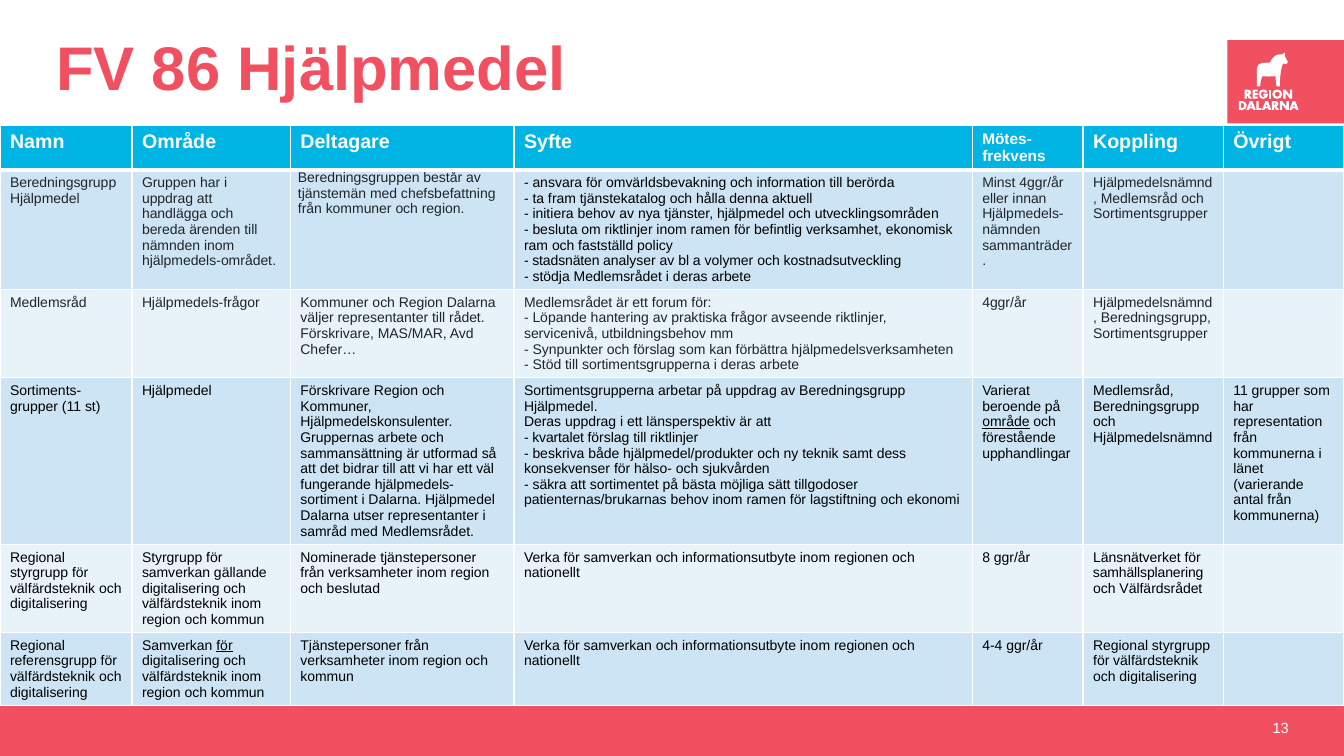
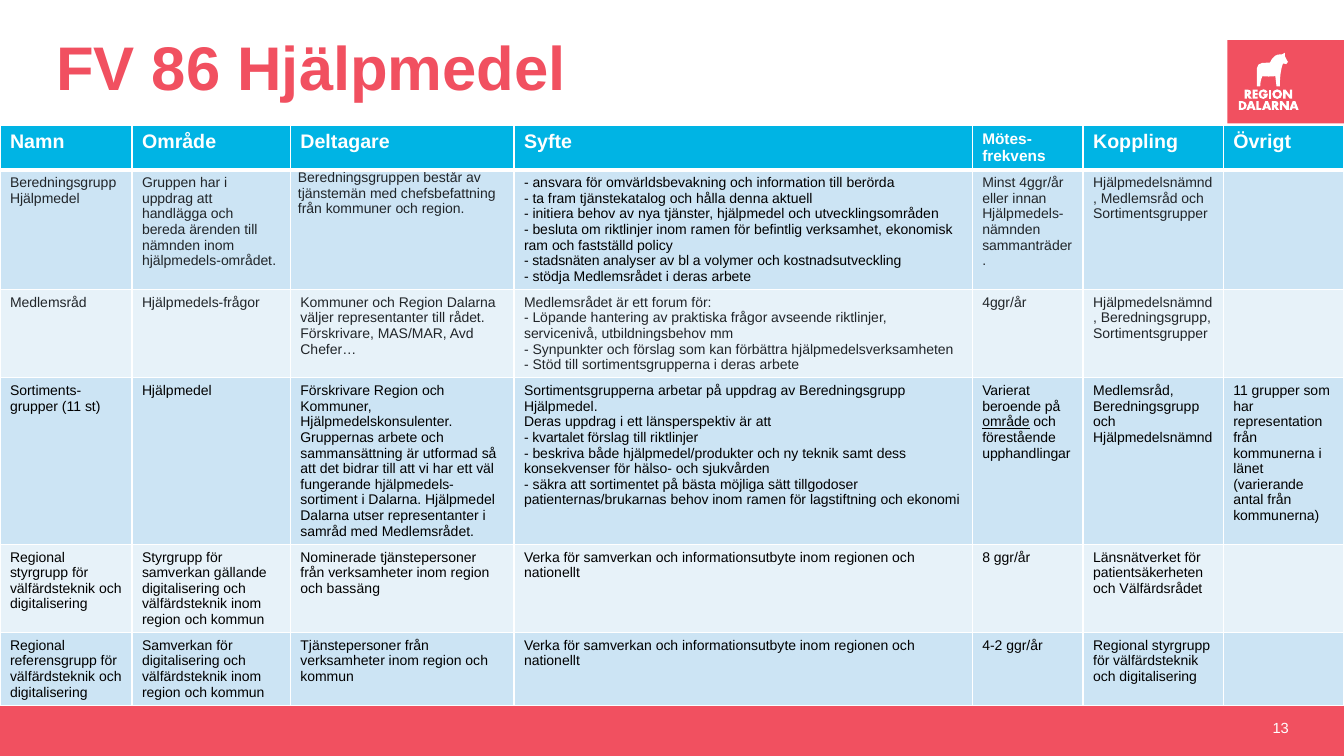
samhällsplanering: samhällsplanering -> patientsäkerheten
beslutad: beslutad -> bassäng
för at (225, 646) underline: present -> none
4-4: 4-4 -> 4-2
